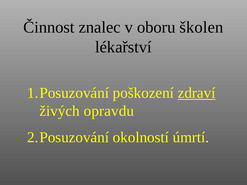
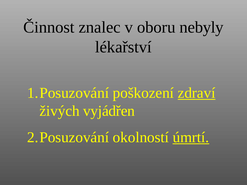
školen: školen -> nebyly
opravdu: opravdu -> vyjádřen
úmrtí underline: none -> present
